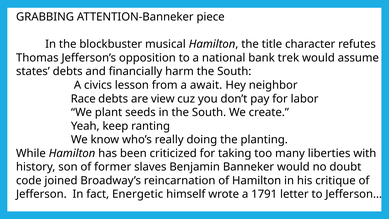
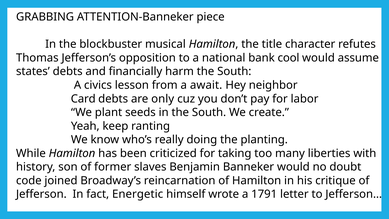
trek: trek -> cool
Race: Race -> Card
view: view -> only
